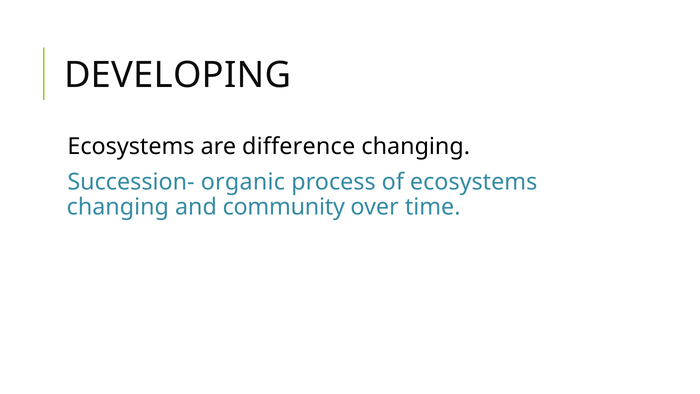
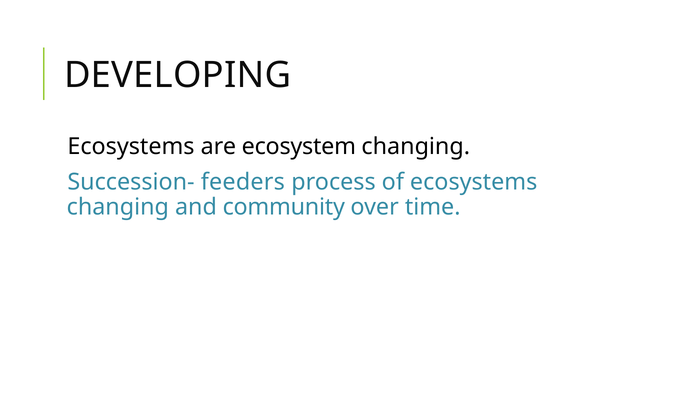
difference: difference -> ecosystem
organic: organic -> feeders
